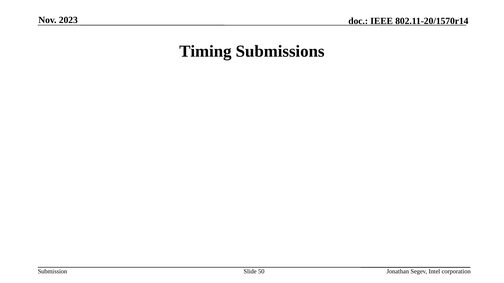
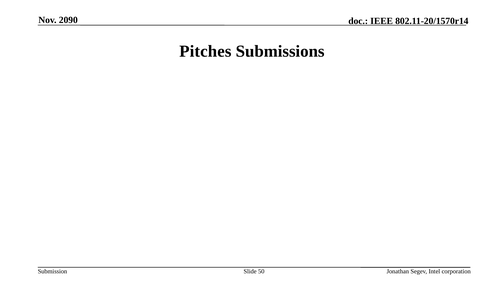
2023: 2023 -> 2090
Timing: Timing -> Pitches
